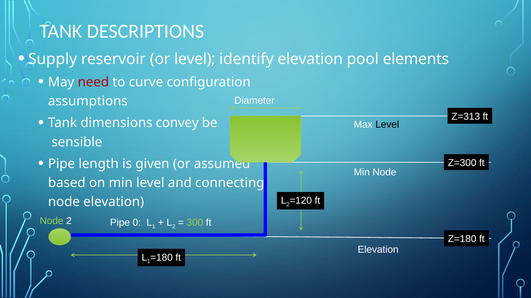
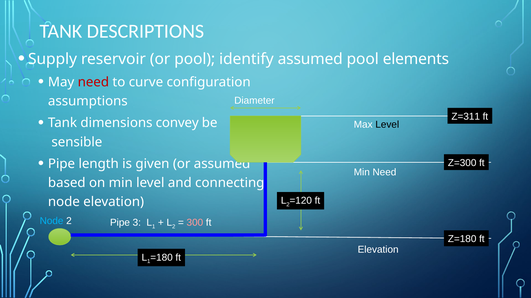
or level: level -> pool
identify elevation: elevation -> assumed
Z=313: Z=313 -> Z=311
Min Node: Node -> Need
Node at (52, 221) colour: light green -> light blue
0: 0 -> 3
300 colour: light green -> pink
